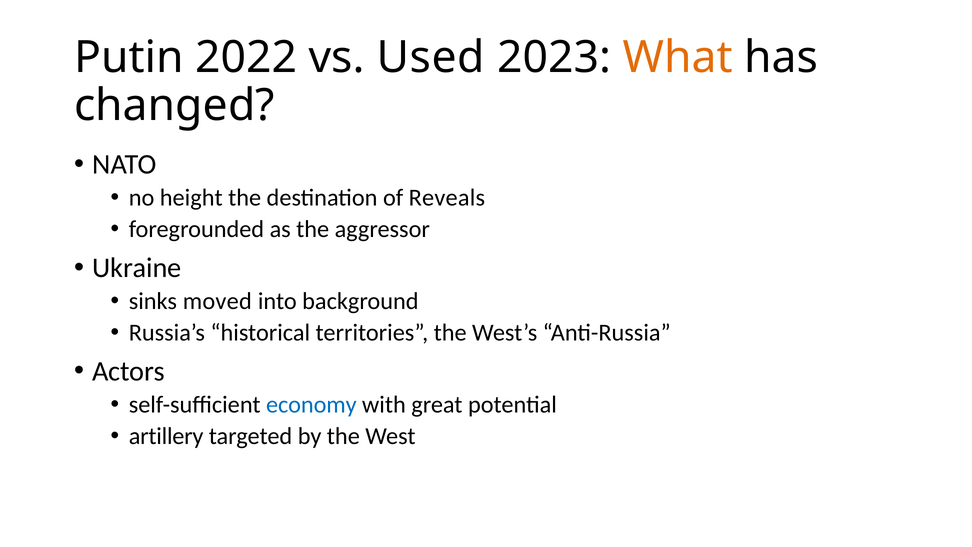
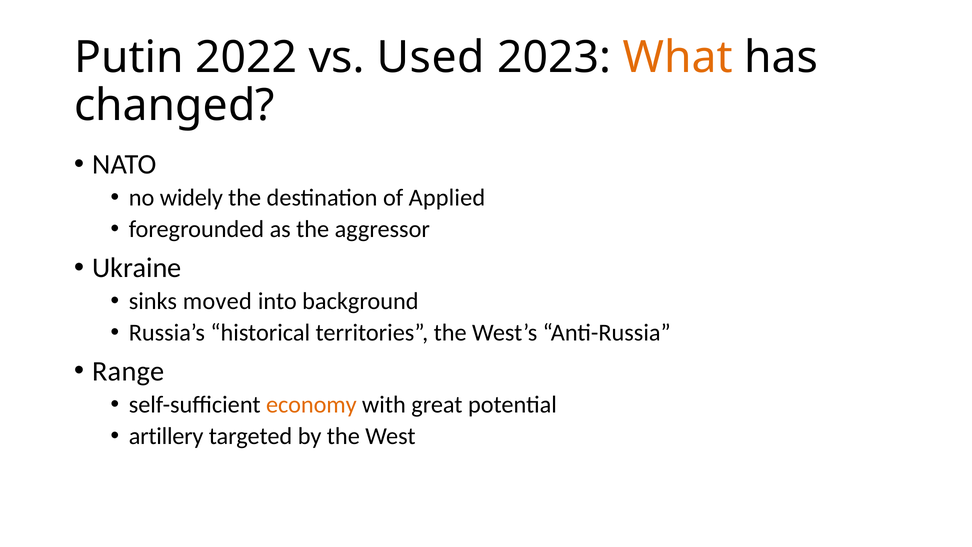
height: height -> widely
Reveals: Reveals -> Applied
Actors: Actors -> Range
economy colour: blue -> orange
